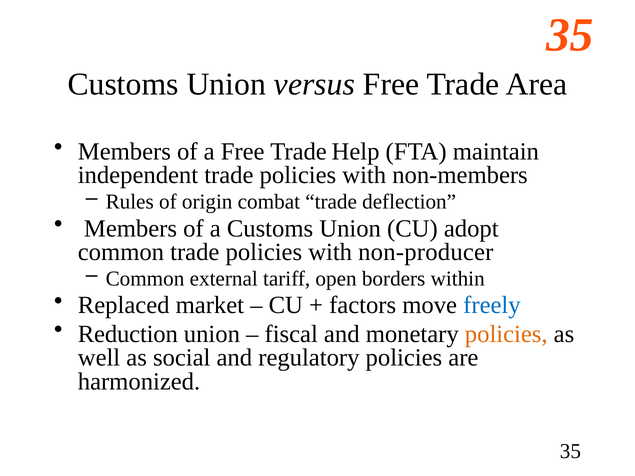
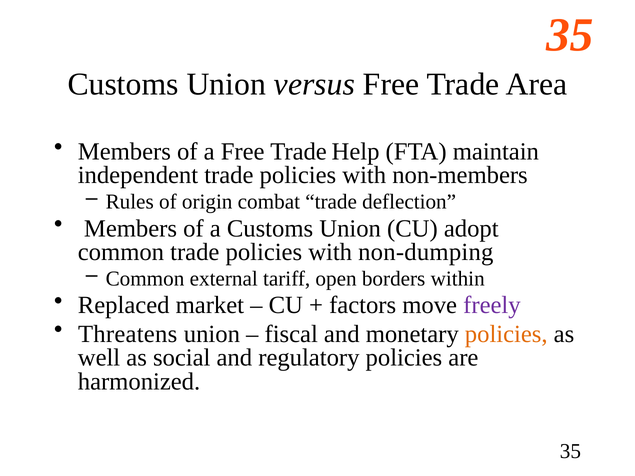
non-producer: non-producer -> non-dumping
freely colour: blue -> purple
Reduction: Reduction -> Threatens
